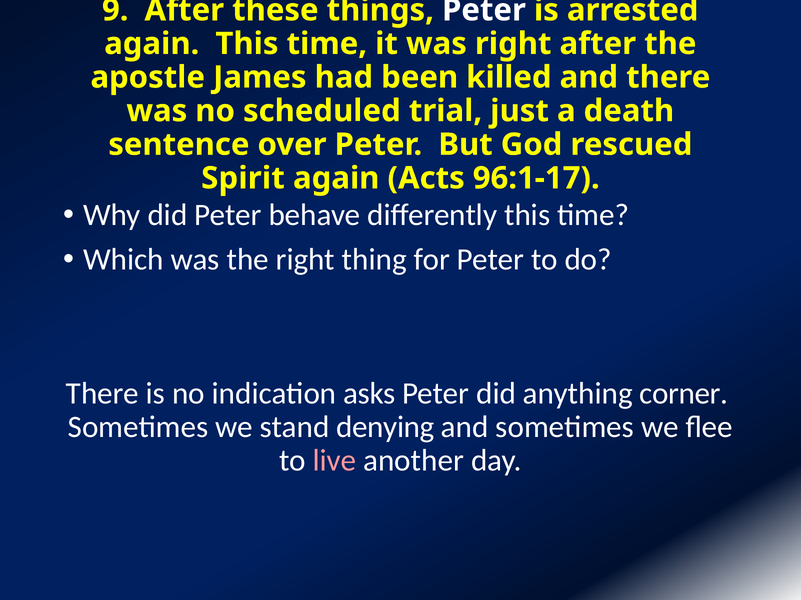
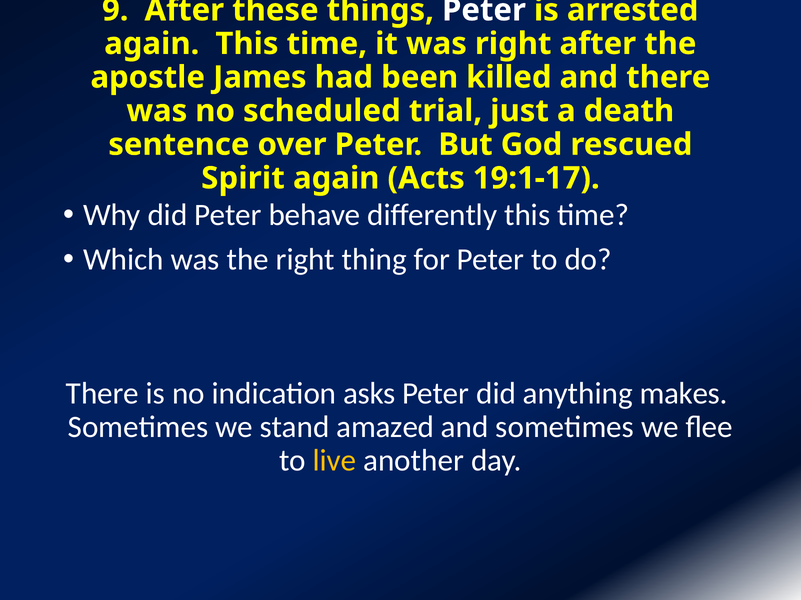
96:1-17: 96:1-17 -> 19:1-17
corner: corner -> makes
denying: denying -> amazed
live colour: pink -> yellow
